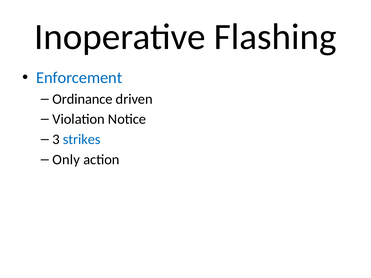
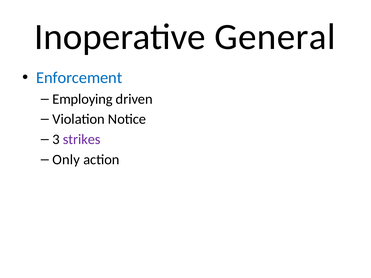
Flashing: Flashing -> General
Ordinance: Ordinance -> Employing
strikes colour: blue -> purple
